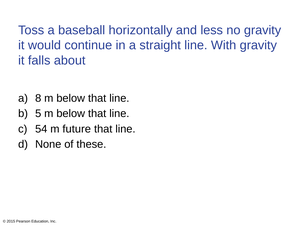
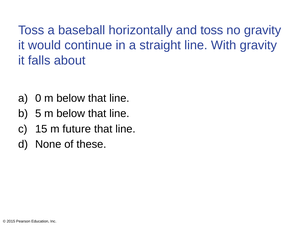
and less: less -> toss
8: 8 -> 0
54: 54 -> 15
